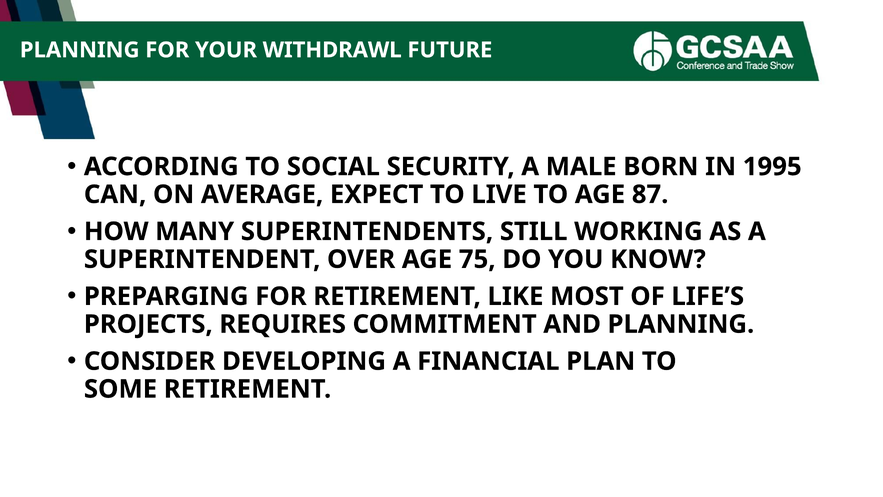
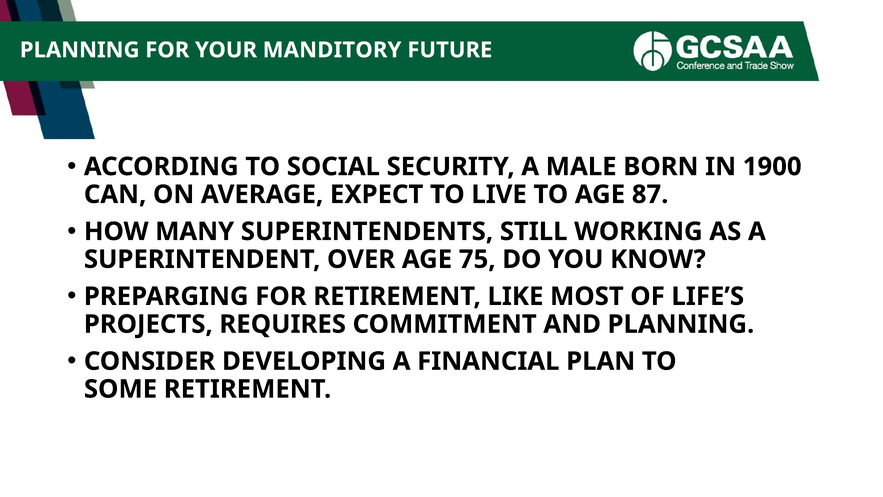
WITHDRAWL: WITHDRAWL -> MANDITORY
1995: 1995 -> 1900
